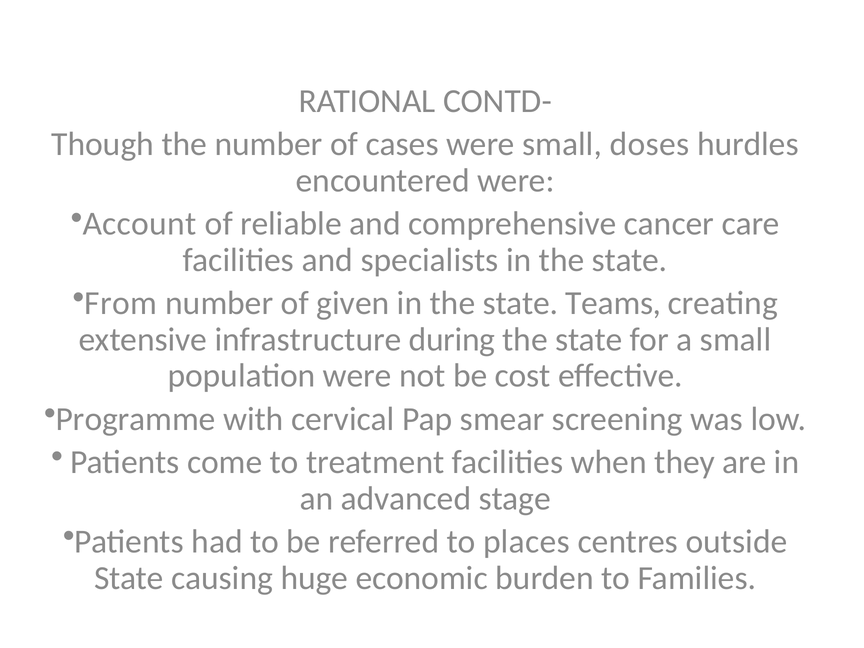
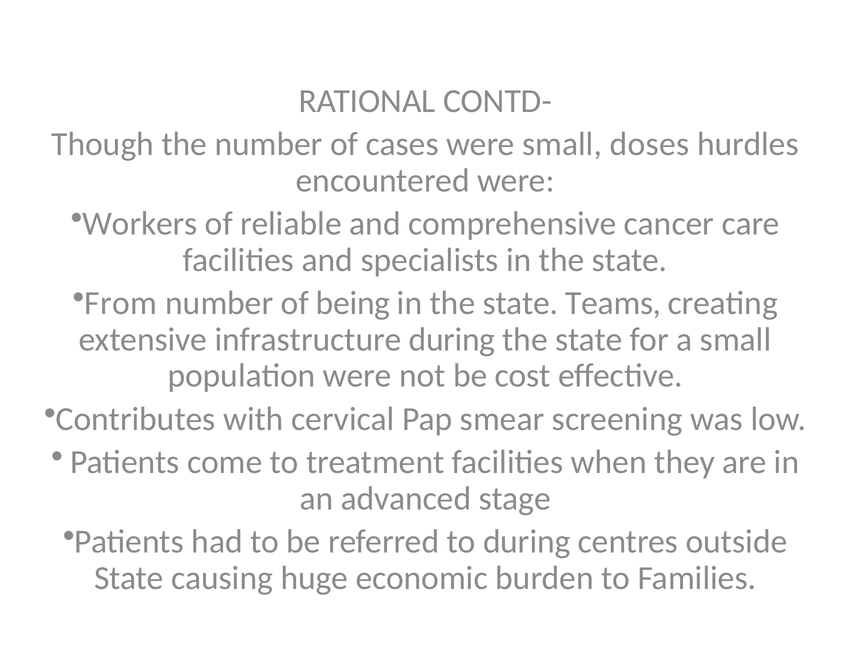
Account: Account -> Workers
given: given -> being
Programme: Programme -> Contributes
to places: places -> during
